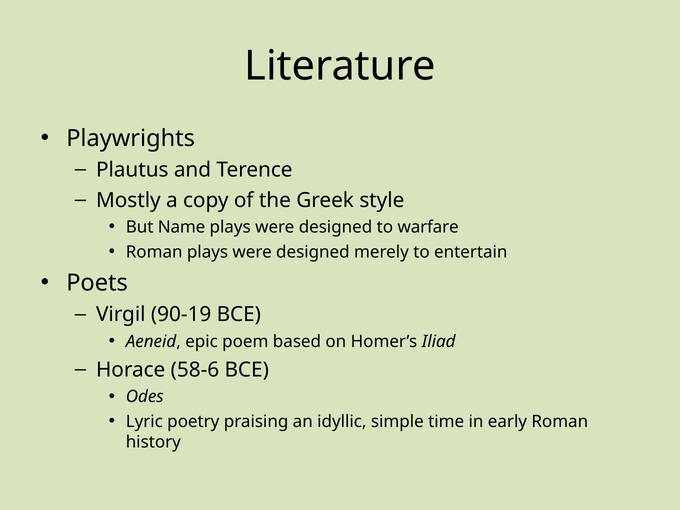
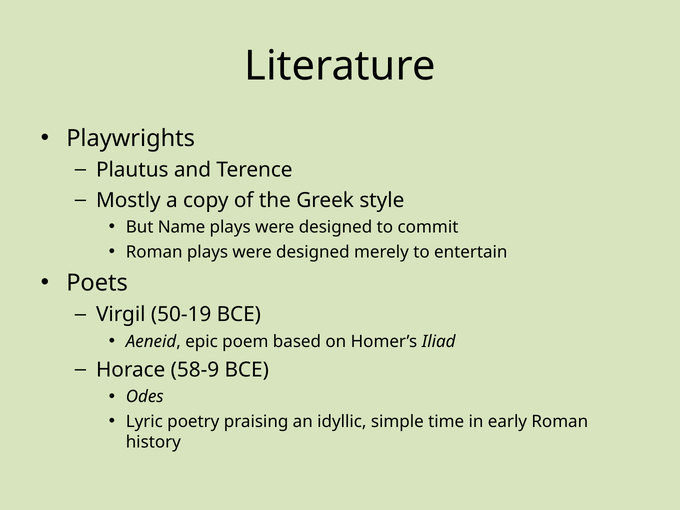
warfare: warfare -> commit
90-19: 90-19 -> 50-19
58-6: 58-6 -> 58-9
